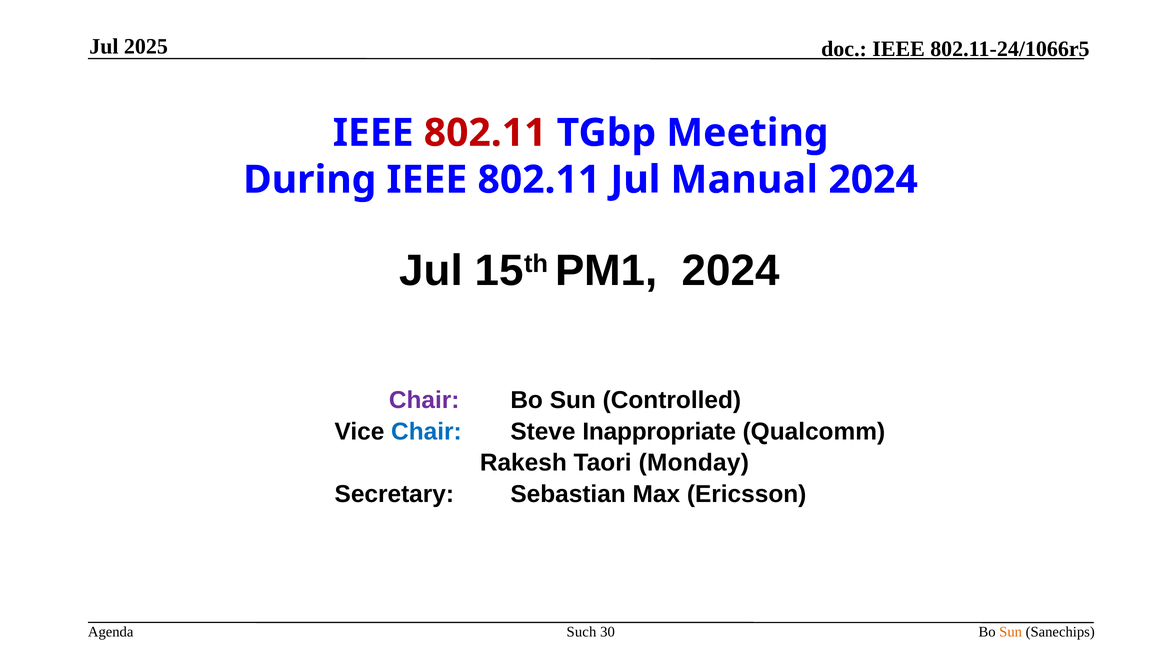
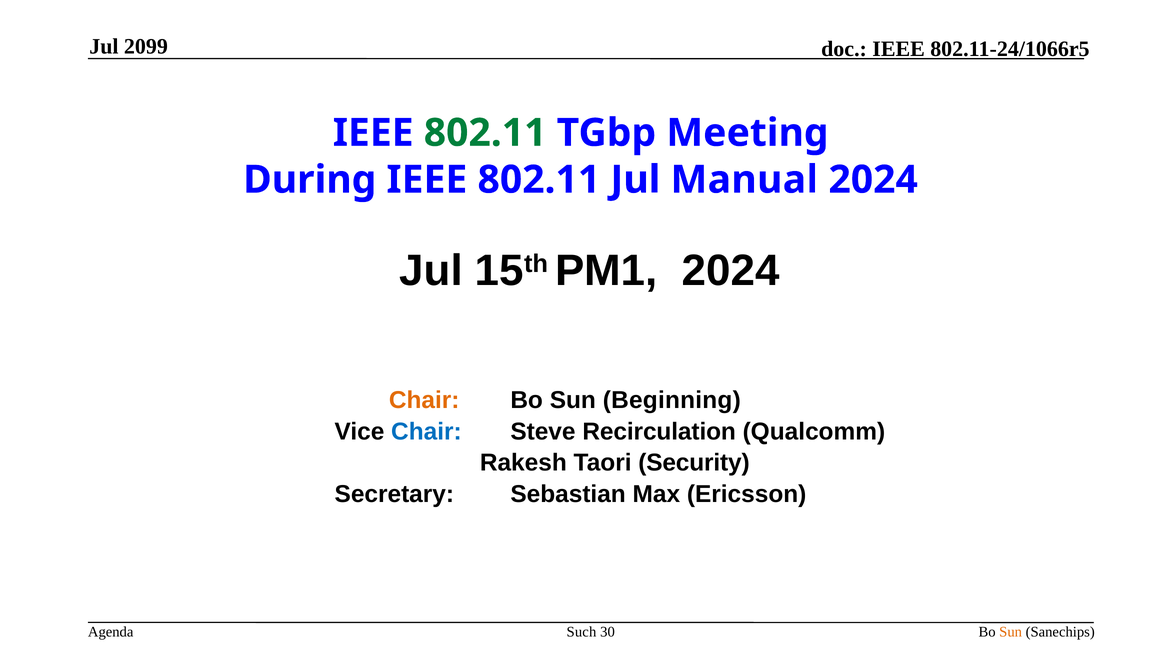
2025: 2025 -> 2099
802.11 at (485, 133) colour: red -> green
Chair at (424, 400) colour: purple -> orange
Controlled: Controlled -> Beginning
Inappropriate: Inappropriate -> Recirculation
Monday: Monday -> Security
